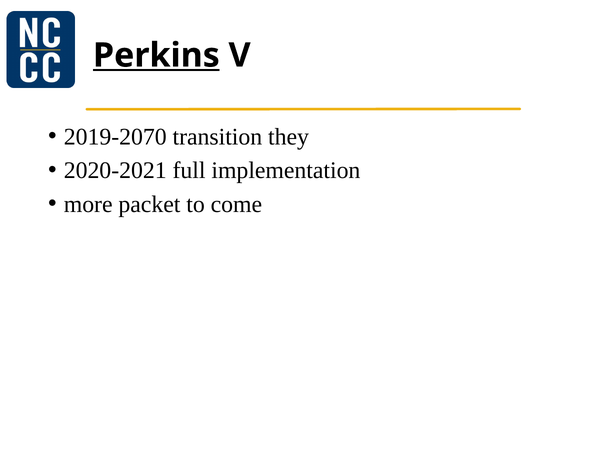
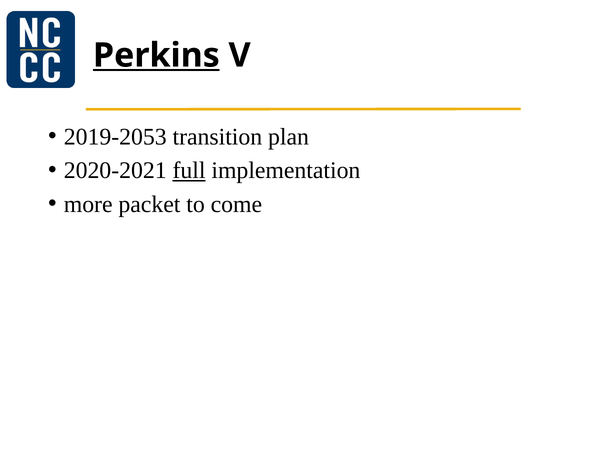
2019-2070: 2019-2070 -> 2019-2053
they: they -> plan
full underline: none -> present
